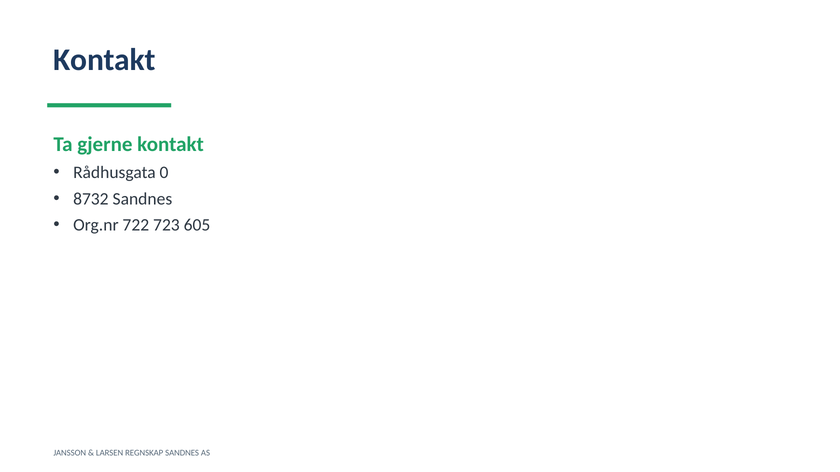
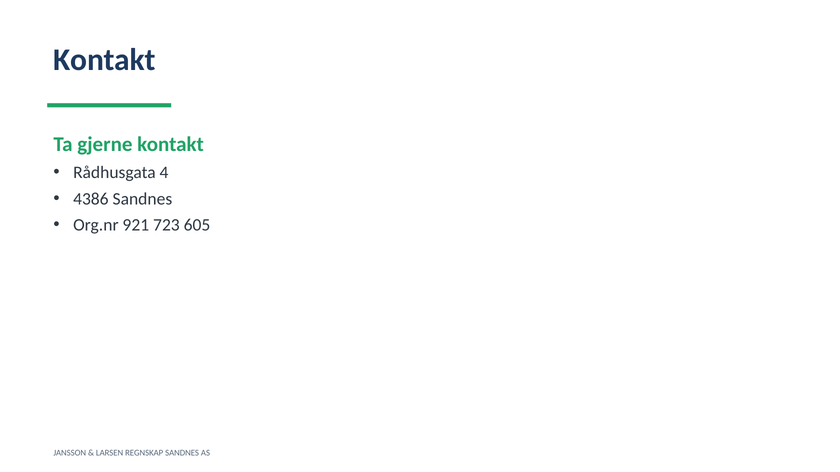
0: 0 -> 4
8732: 8732 -> 4386
722: 722 -> 921
